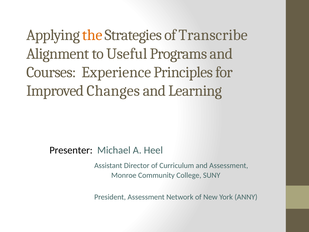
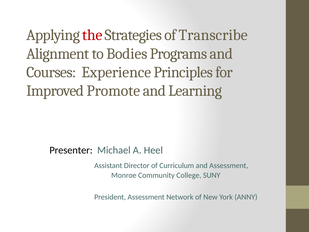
the colour: orange -> red
Useful: Useful -> Bodies
Changes: Changes -> Promote
